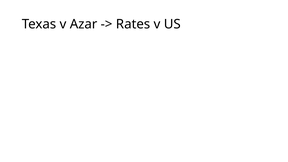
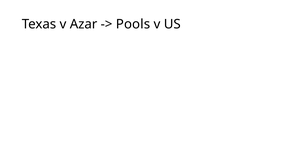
Rates: Rates -> Pools
